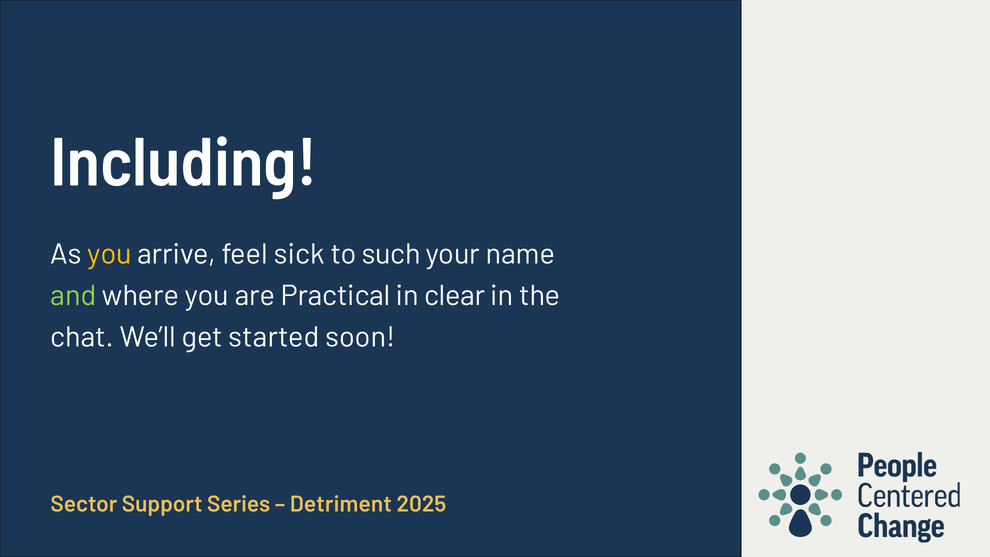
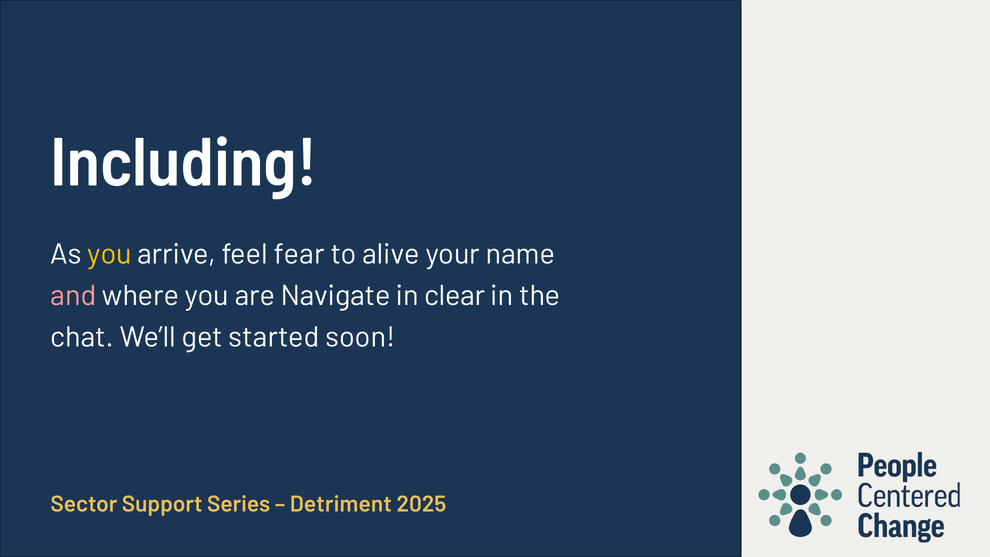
sick: sick -> fear
such: such -> alive
and colour: light green -> pink
Practical: Practical -> Navigate
